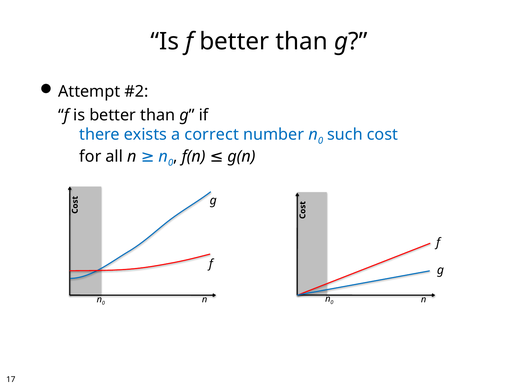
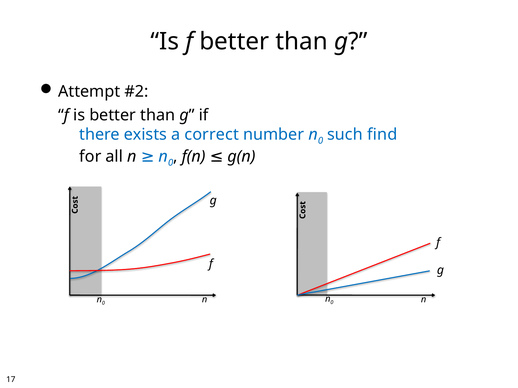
cost: cost -> find
